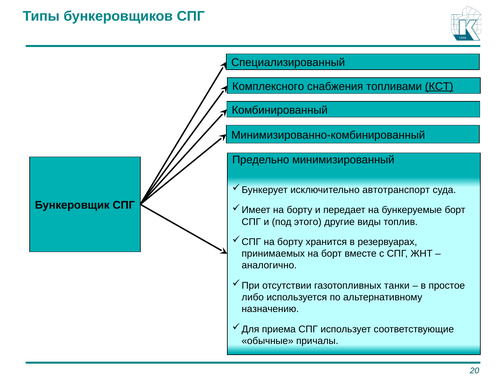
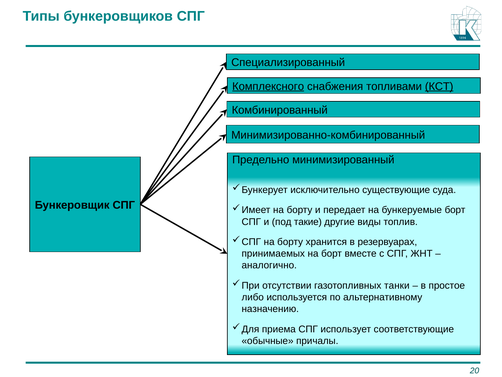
Комплексного underline: none -> present
автотранспорт: автотранспорт -> существующие
этого: этого -> такие
